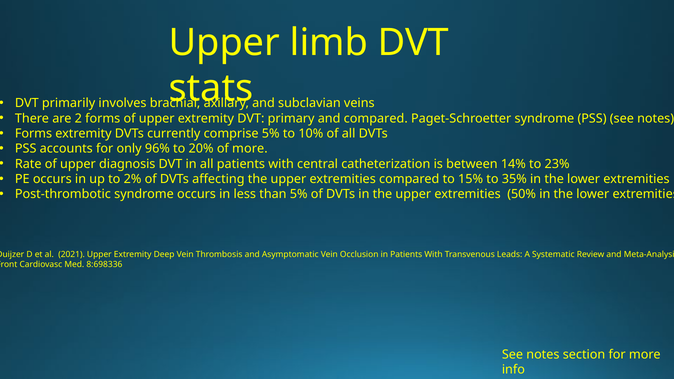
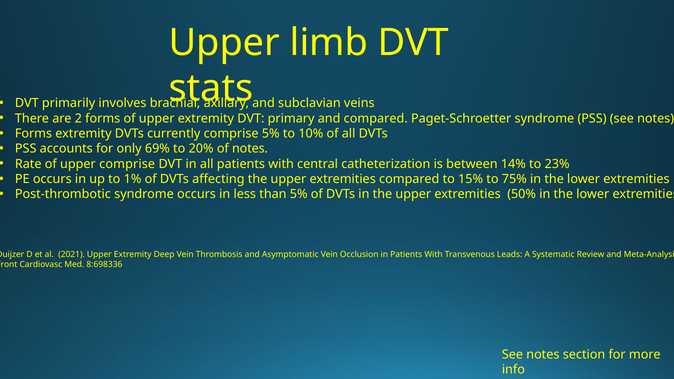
96%: 96% -> 69%
of more: more -> notes
upper diagnosis: diagnosis -> comprise
2%: 2% -> 1%
35%: 35% -> 75%
